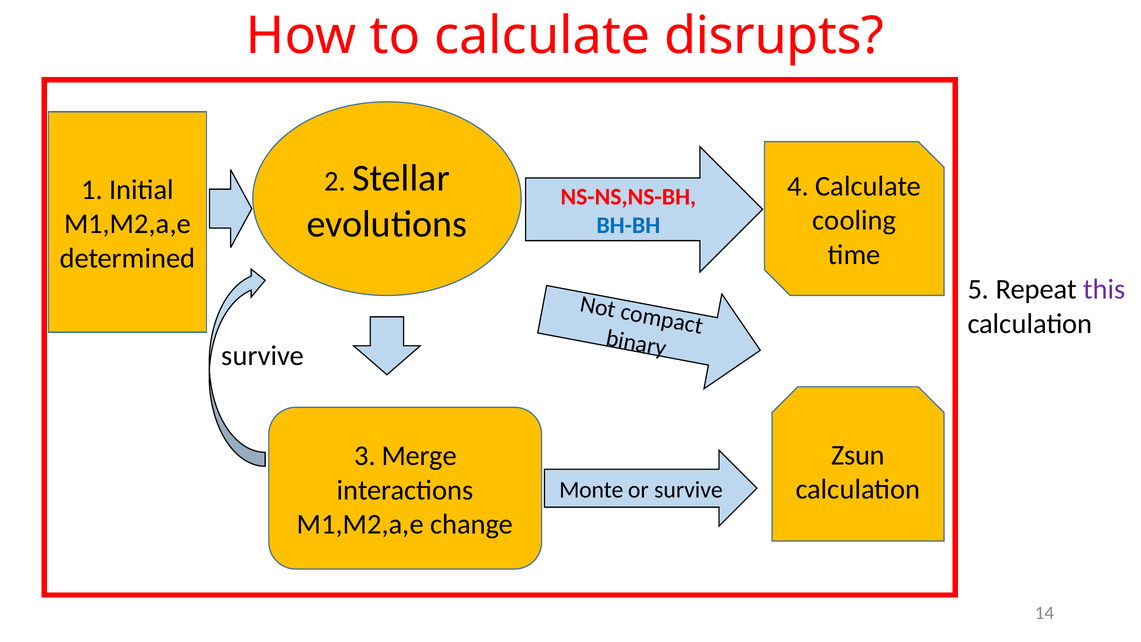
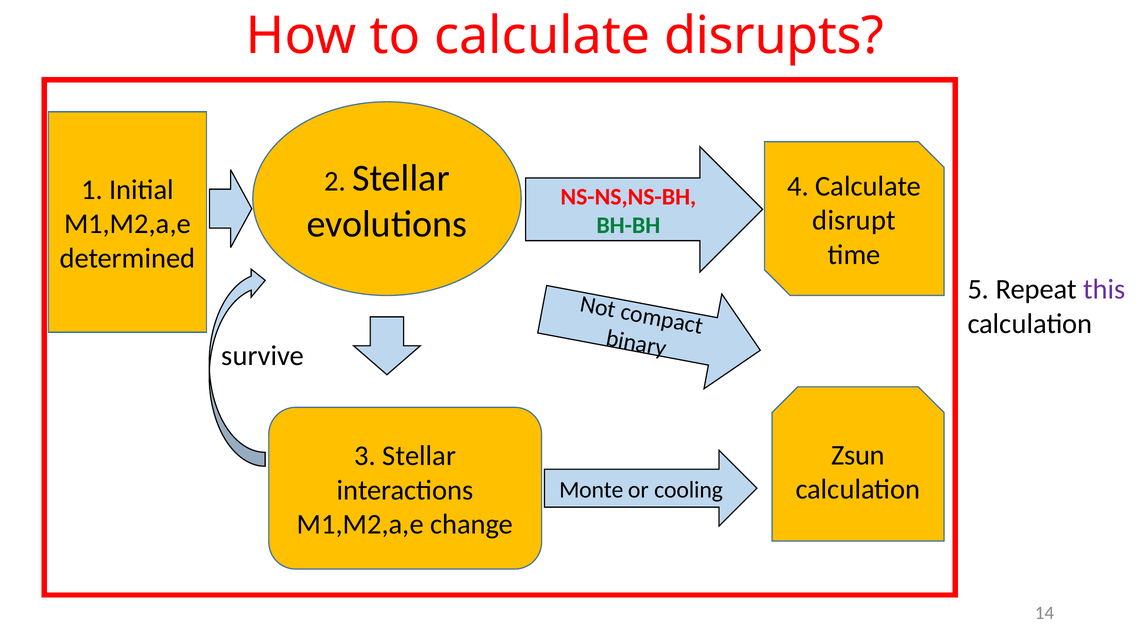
cooling: cooling -> disrupt
BH-BH colour: blue -> green
3 Merge: Merge -> Stellar
or survive: survive -> cooling
